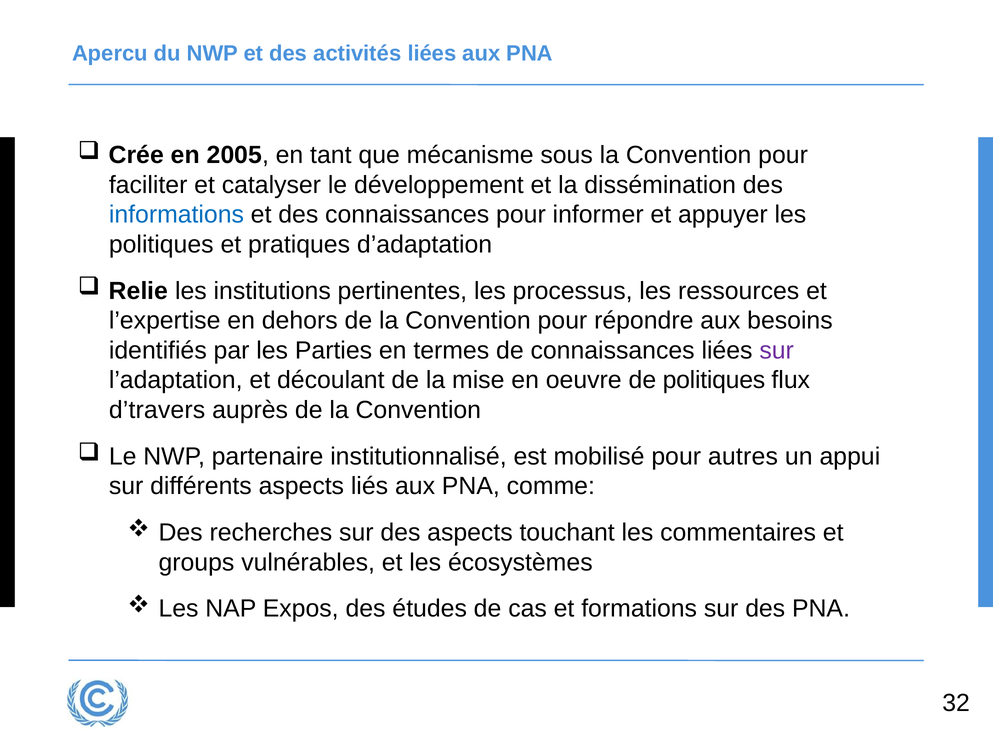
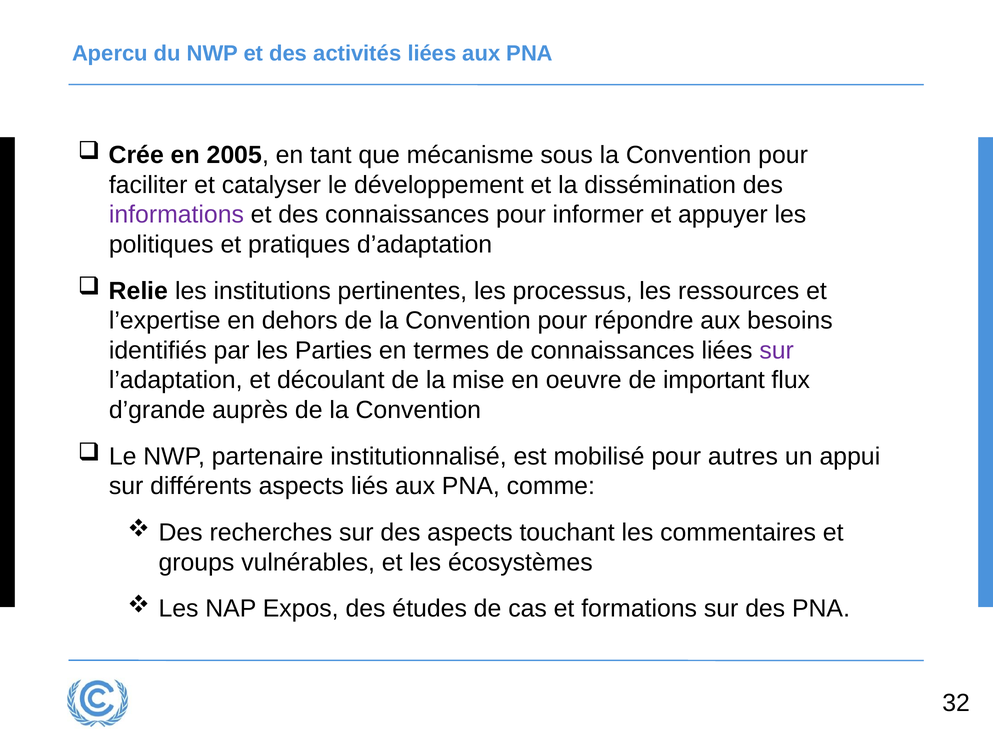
informations colour: blue -> purple
de politiques: politiques -> important
d’travers: d’travers -> d’grande
